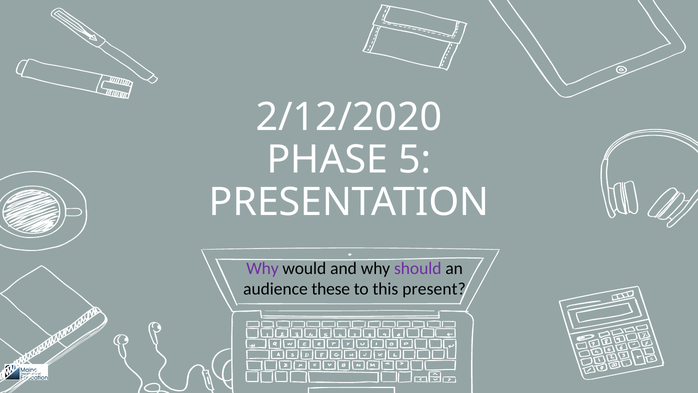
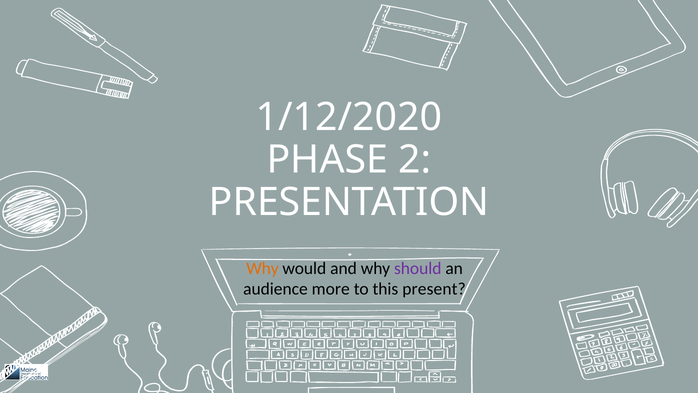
2/12/2020: 2/12/2020 -> 1/12/2020
5: 5 -> 2
Why at (262, 268) colour: purple -> orange
these: these -> more
